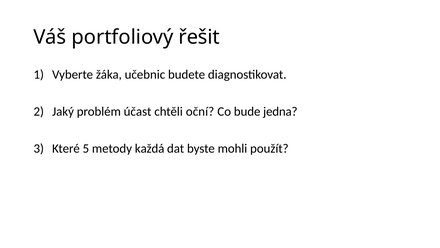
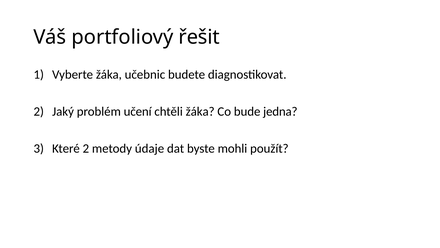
účast: účast -> učení
chtěli oční: oční -> žáka
Které 5: 5 -> 2
každá: každá -> údaje
